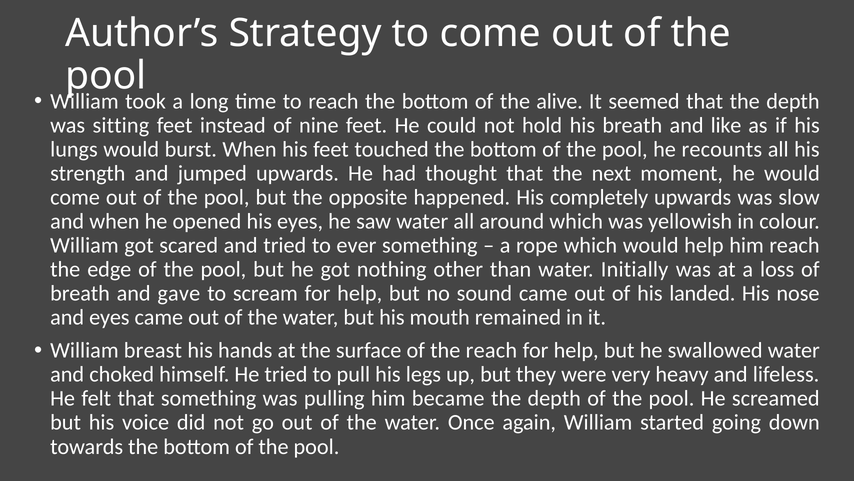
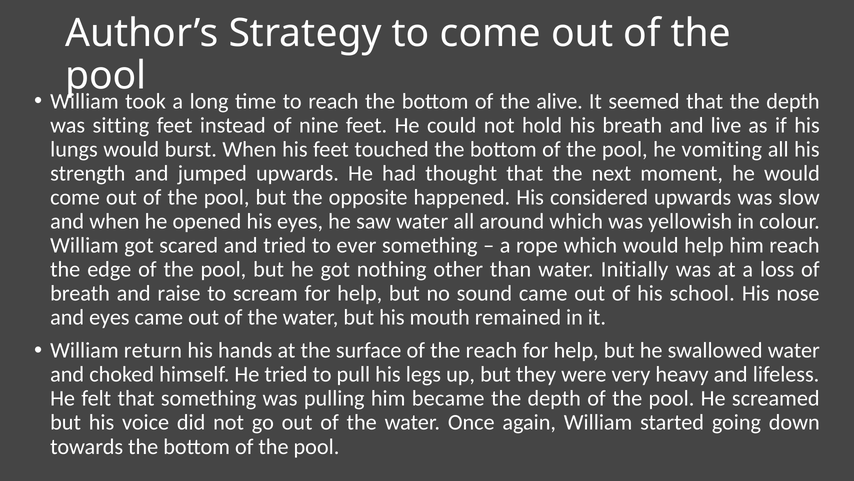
like: like -> live
recounts: recounts -> vomiting
completely: completely -> considered
gave: gave -> raise
landed: landed -> school
breast: breast -> return
